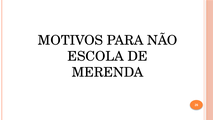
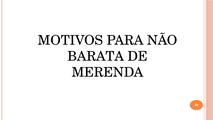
ESCOLA: ESCOLA -> BARATA
